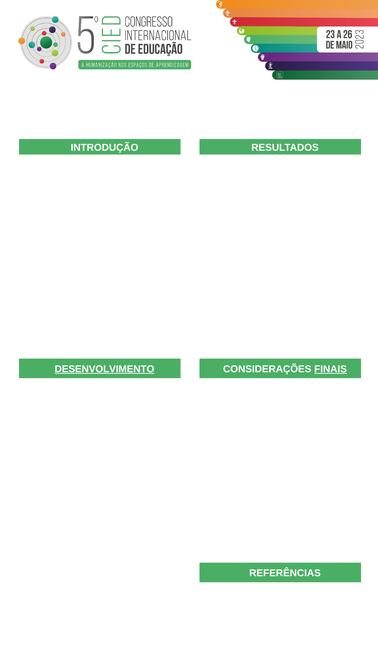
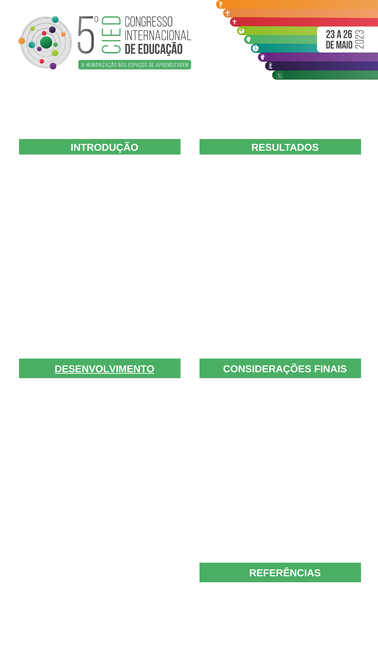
FINAIS underline: present -> none
